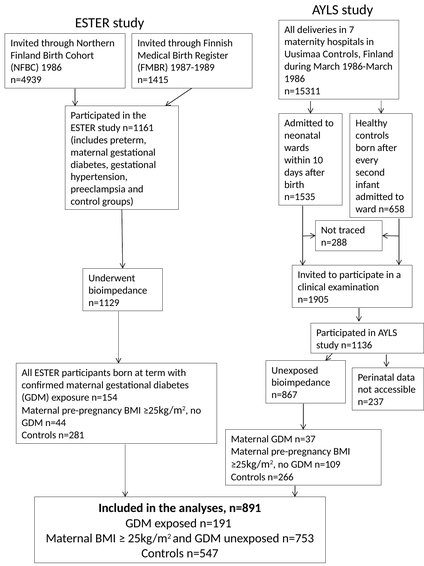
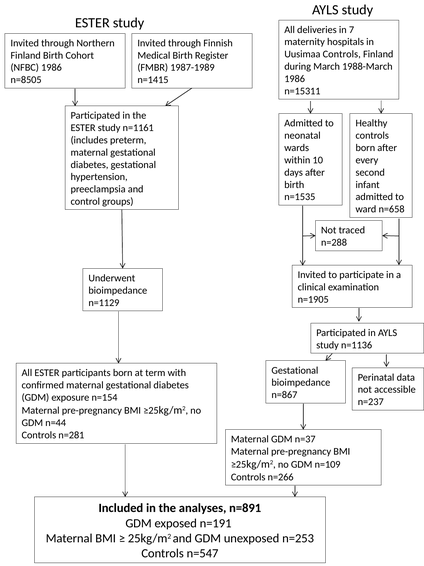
1986-March: 1986-March -> 1988-March
n=4939: n=4939 -> n=8505
Unexposed at (295, 370): Unexposed -> Gestational
n=753: n=753 -> n=253
